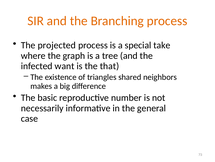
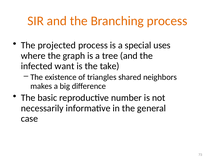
take: take -> uses
that: that -> take
